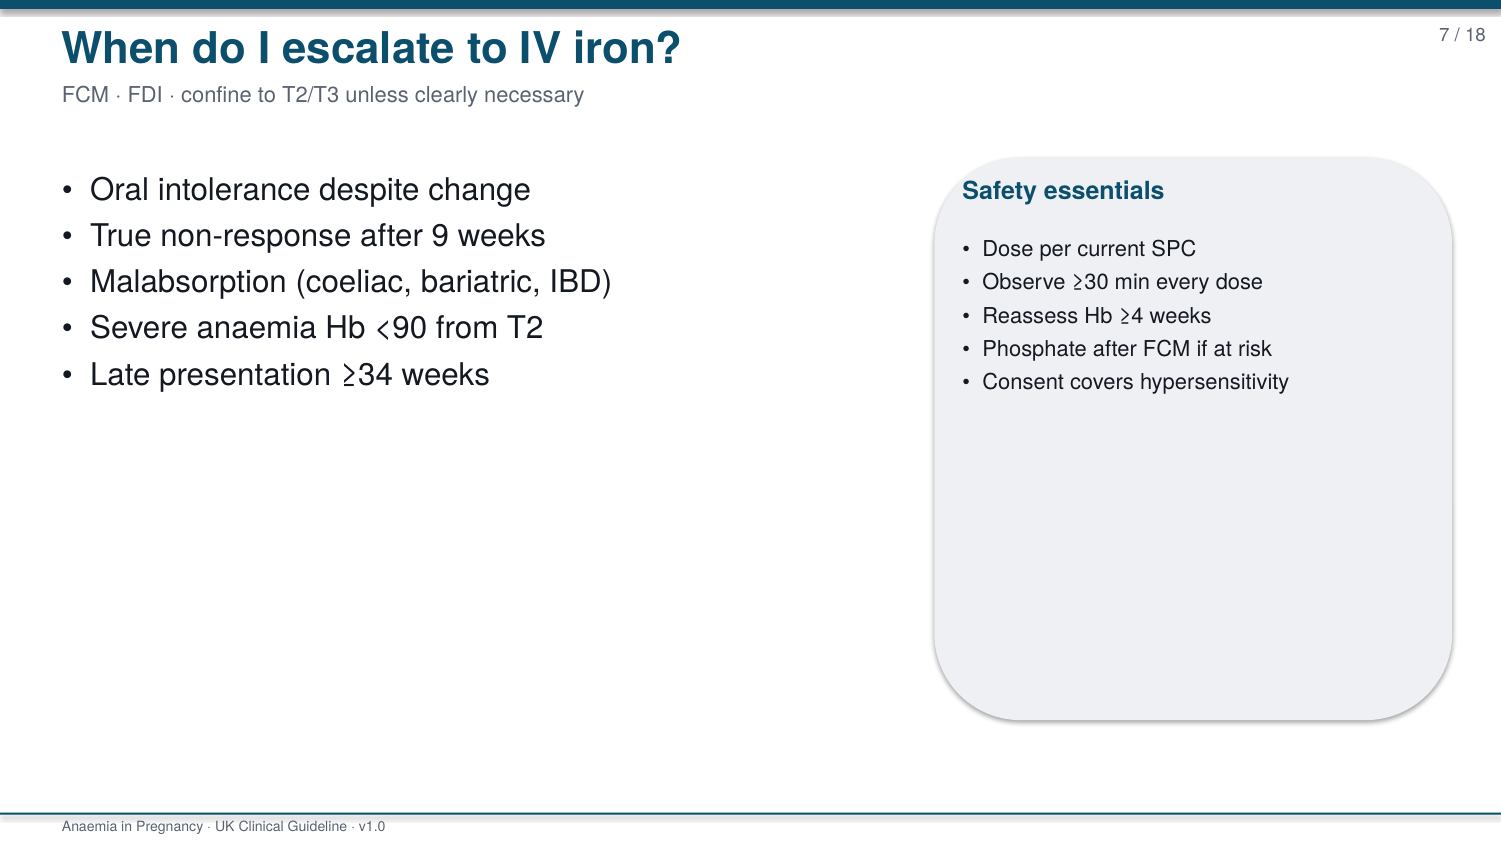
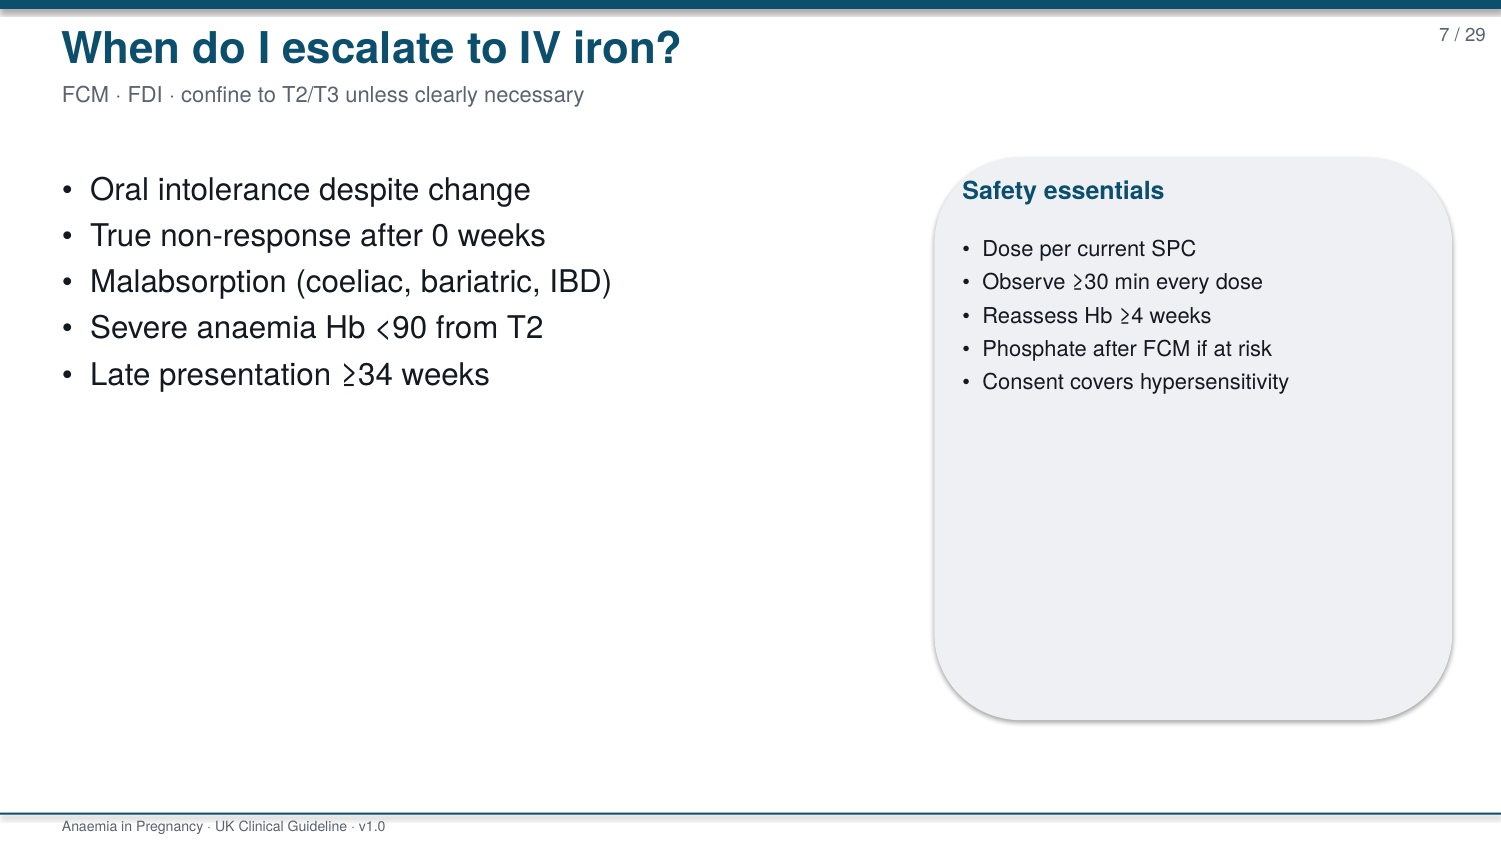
18: 18 -> 29
9: 9 -> 0
